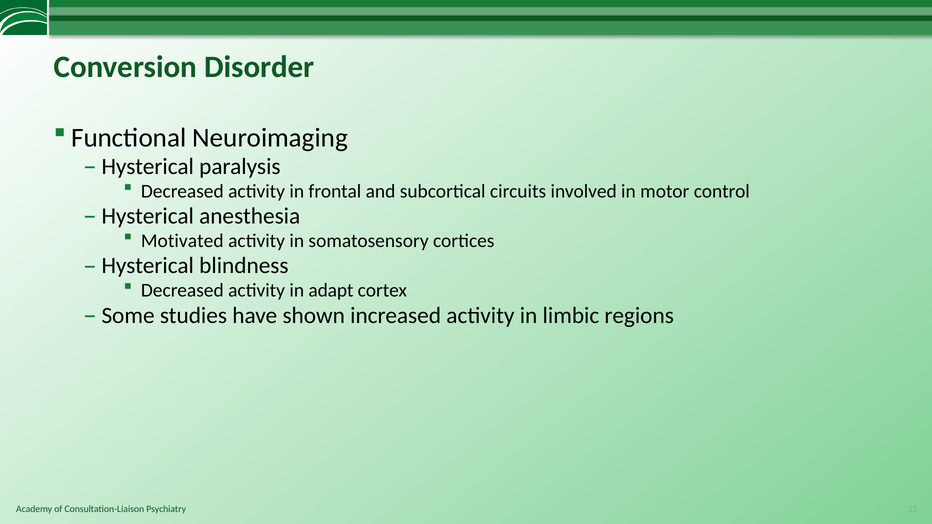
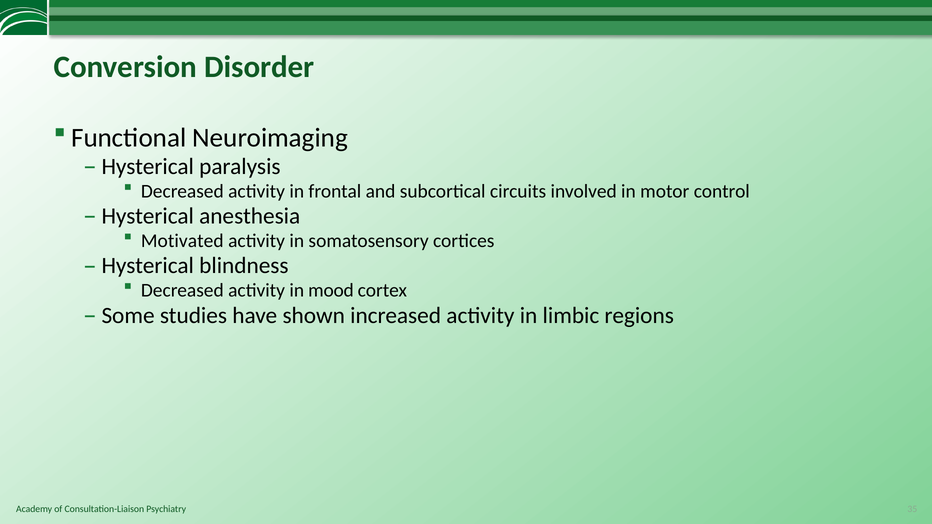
adapt: adapt -> mood
